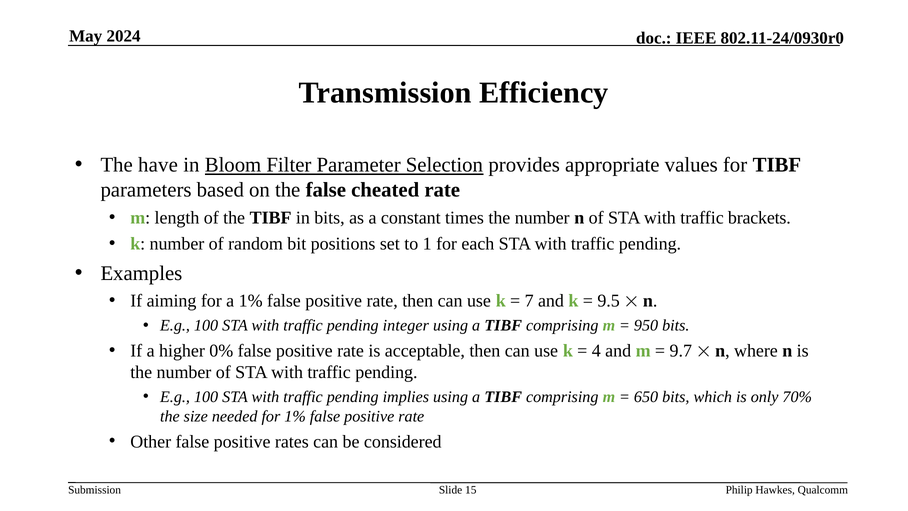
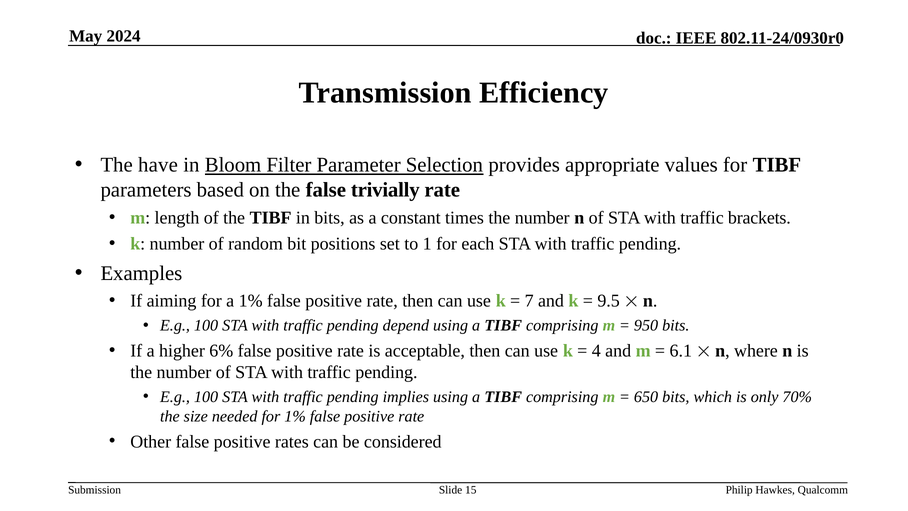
cheated: cheated -> trivially
integer: integer -> depend
0%: 0% -> 6%
9.7: 9.7 -> 6.1
